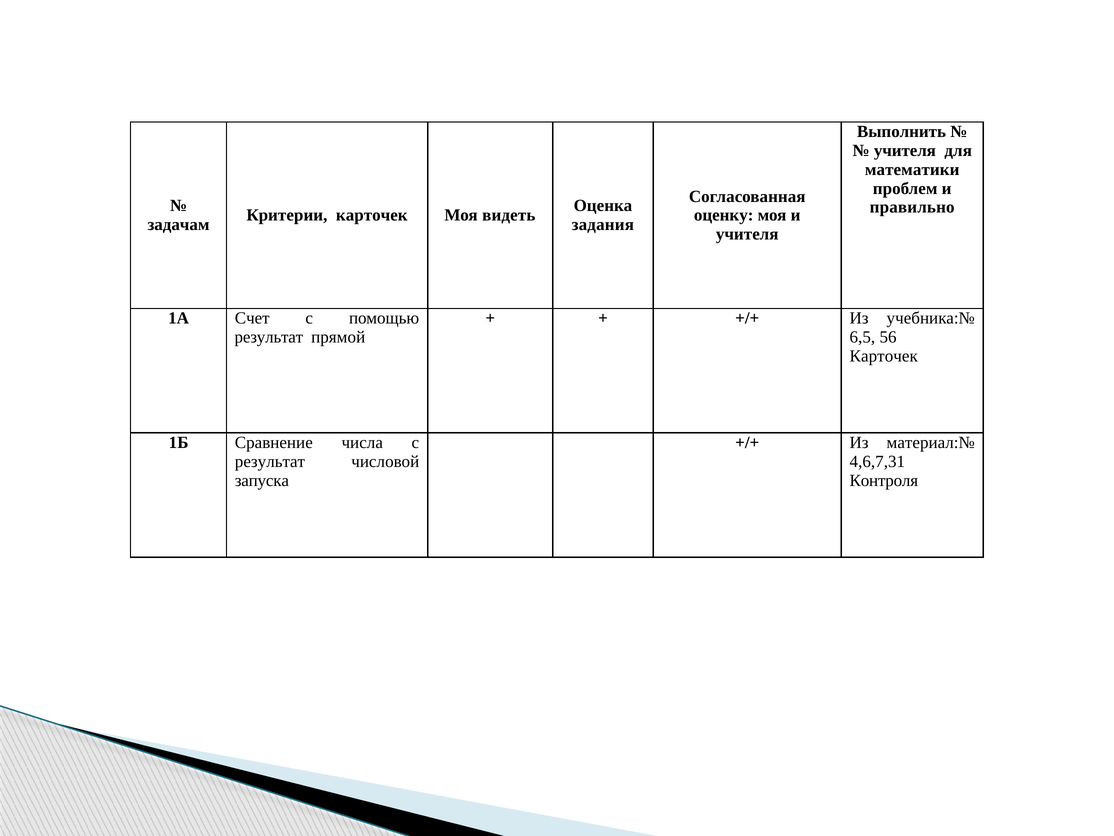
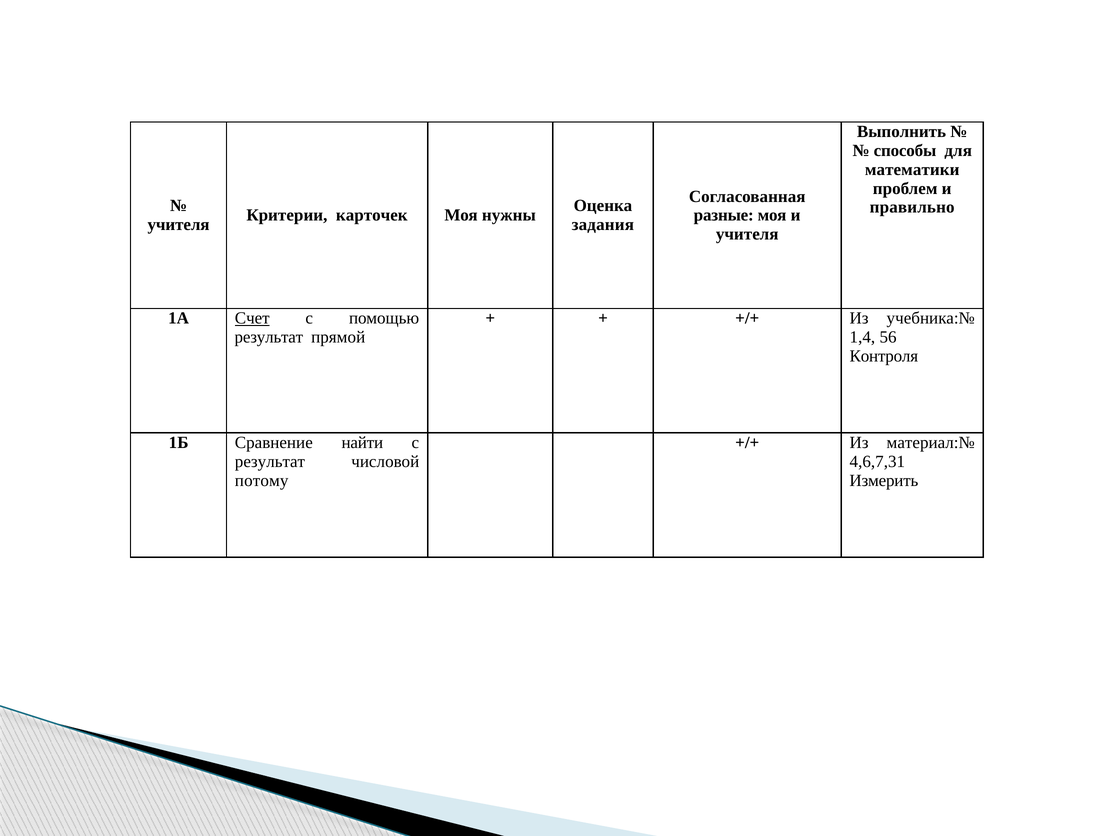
учителя at (905, 150): учителя -> способы
видеть: видеть -> нужны
оценку: оценку -> разные
задачам at (179, 225): задачам -> учителя
Счет underline: none -> present
6,5: 6,5 -> 1,4
Карточек at (884, 356): Карточек -> Контроля
числа: числа -> найти
запуска: запуска -> потому
Контроля: Контроля -> Измерить
